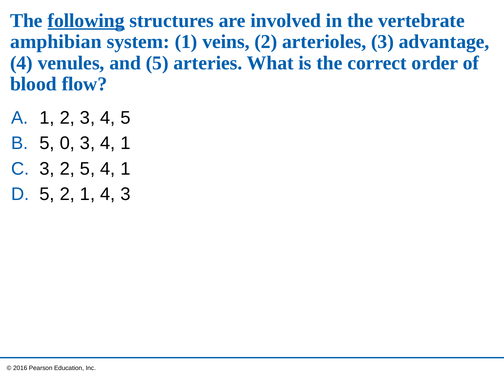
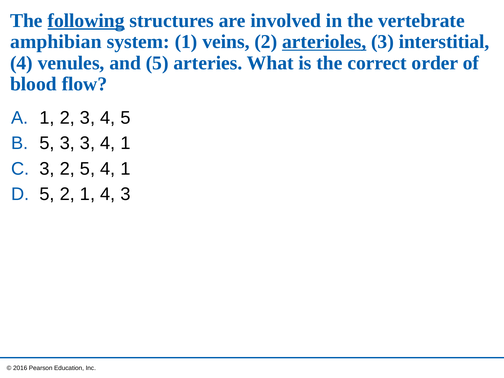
arterioles underline: none -> present
advantage: advantage -> interstitial
5 0: 0 -> 3
